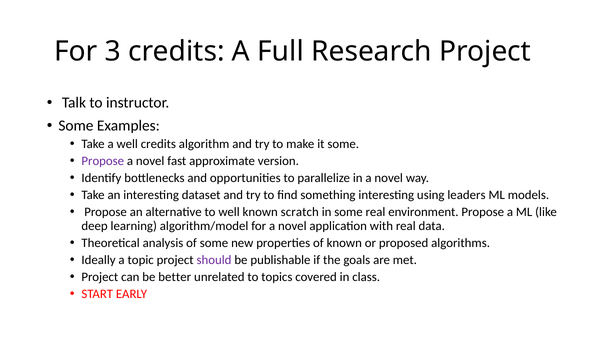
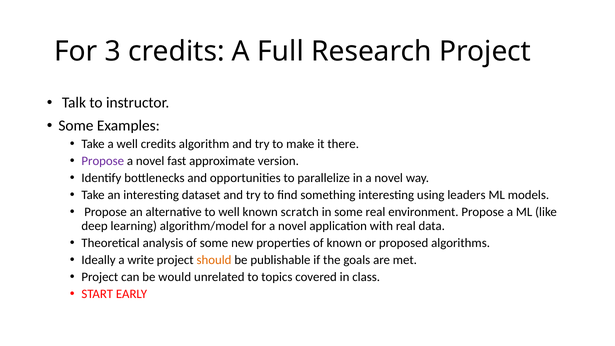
it some: some -> there
topic: topic -> write
should colour: purple -> orange
better: better -> would
